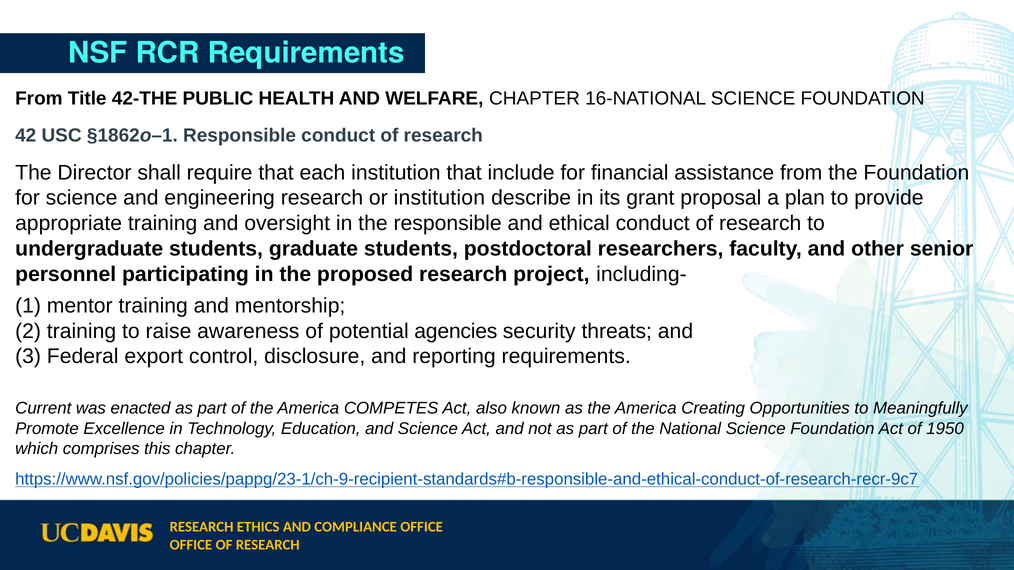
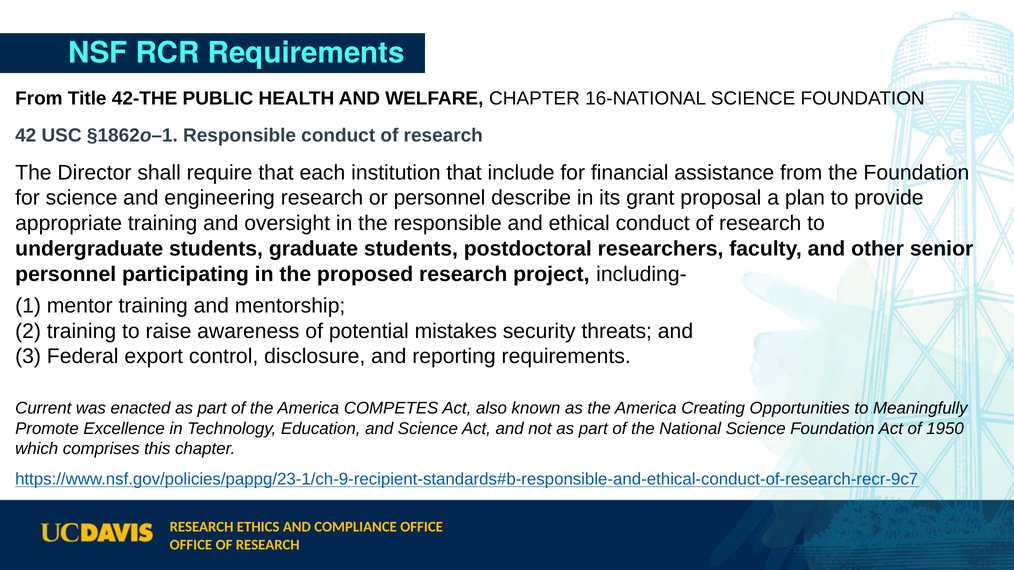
or institution: institution -> personnel
agencies: agencies -> mistakes
